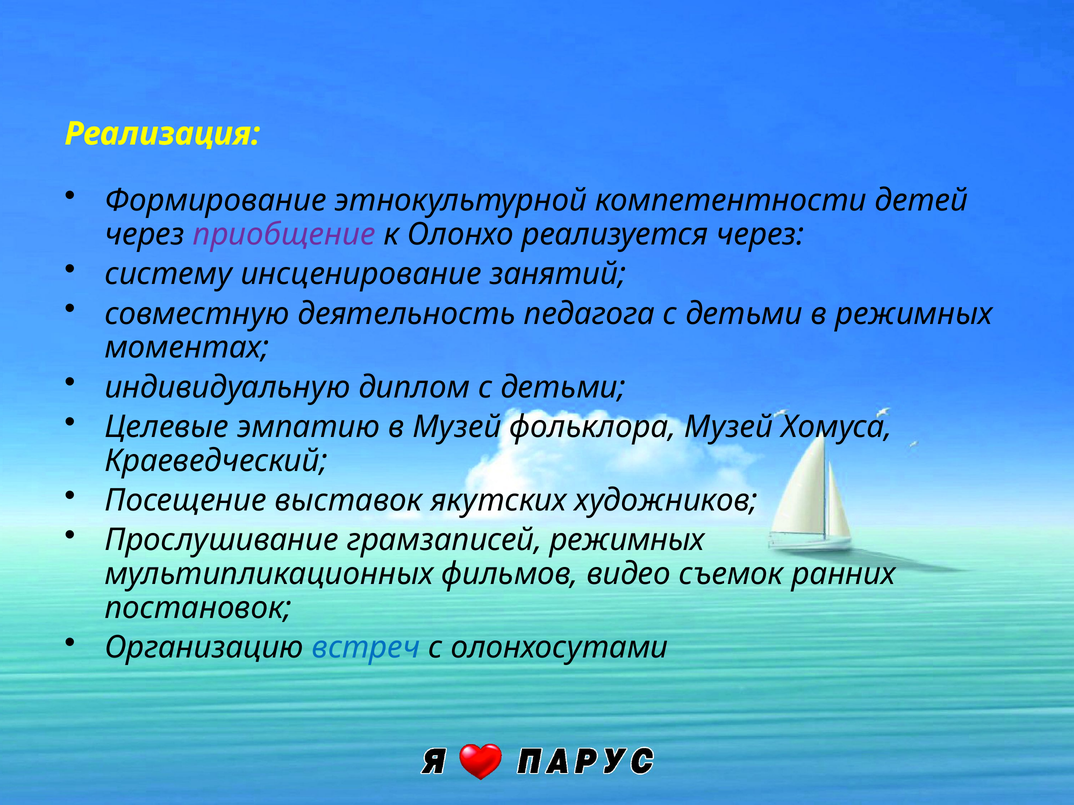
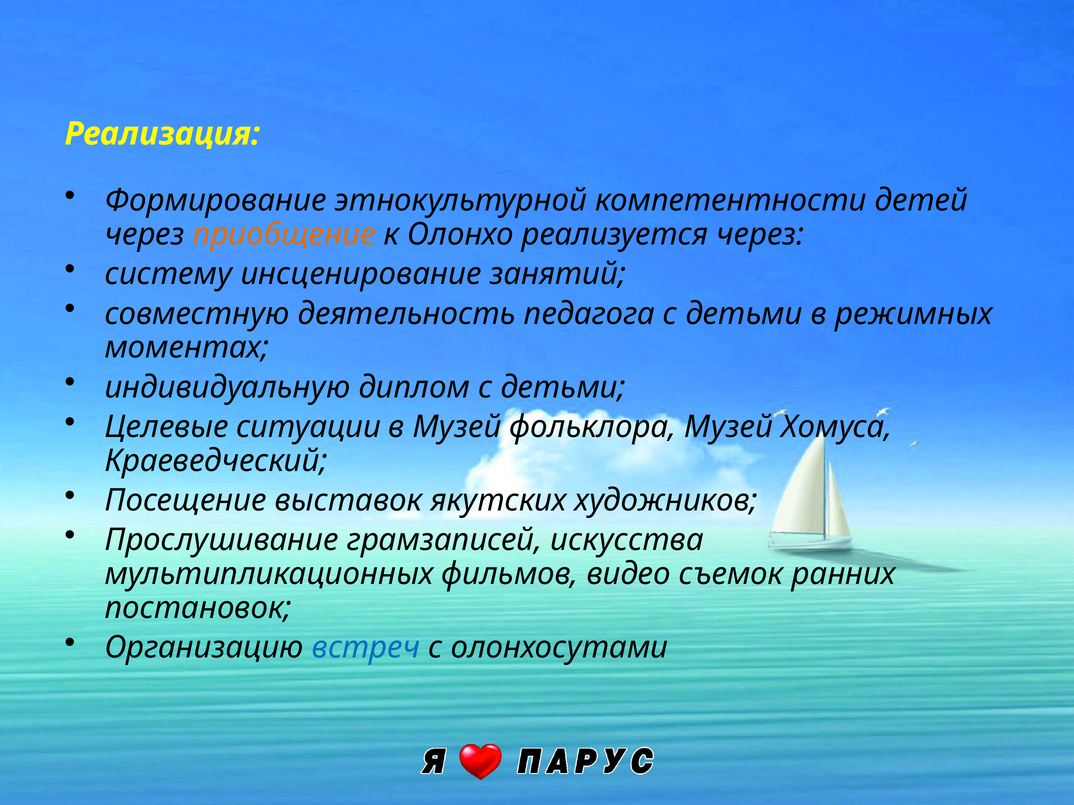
приобщение colour: purple -> orange
эмпатию: эмпатию -> ситуации
грамзаписей режимных: режимных -> искусства
